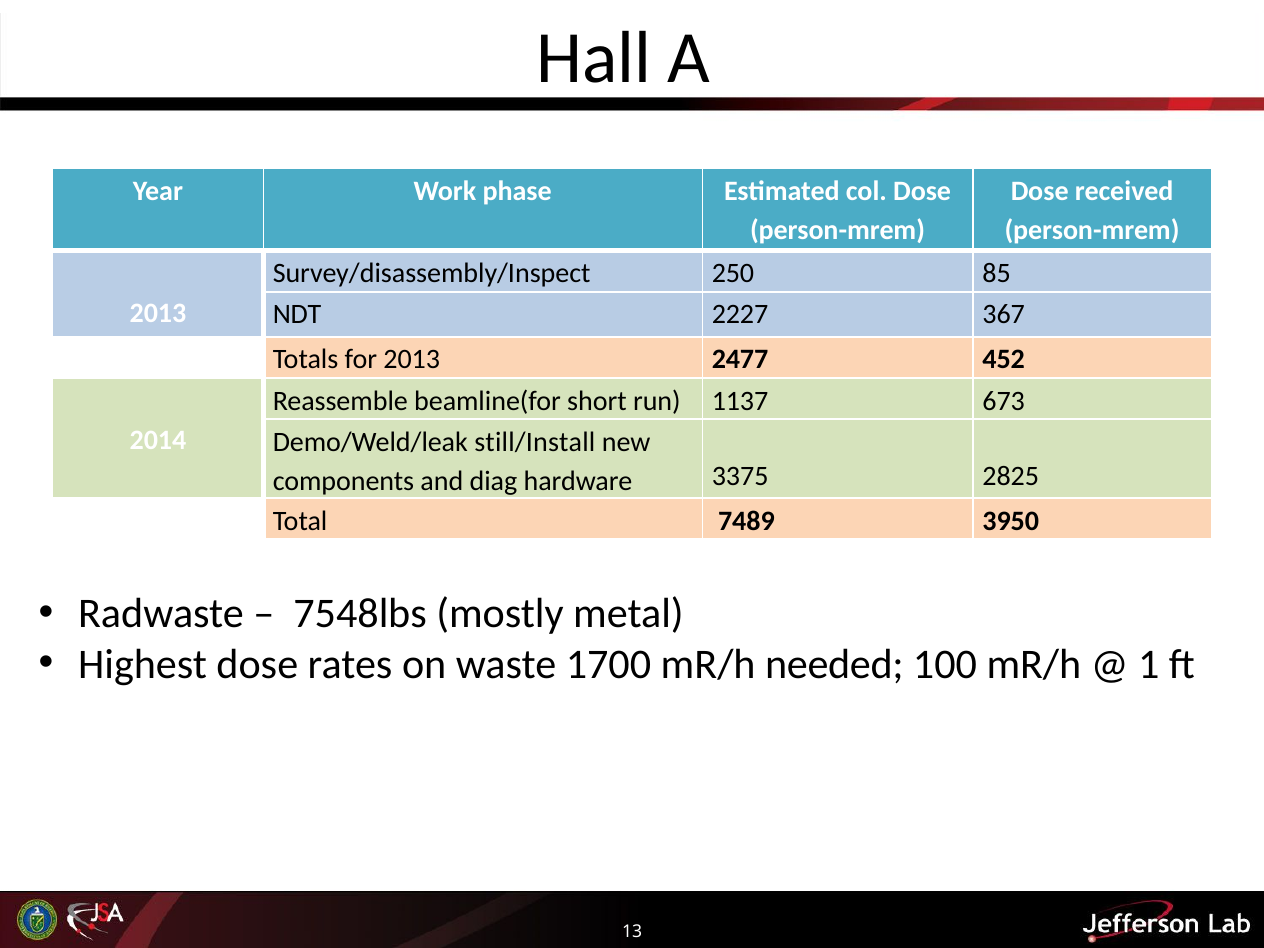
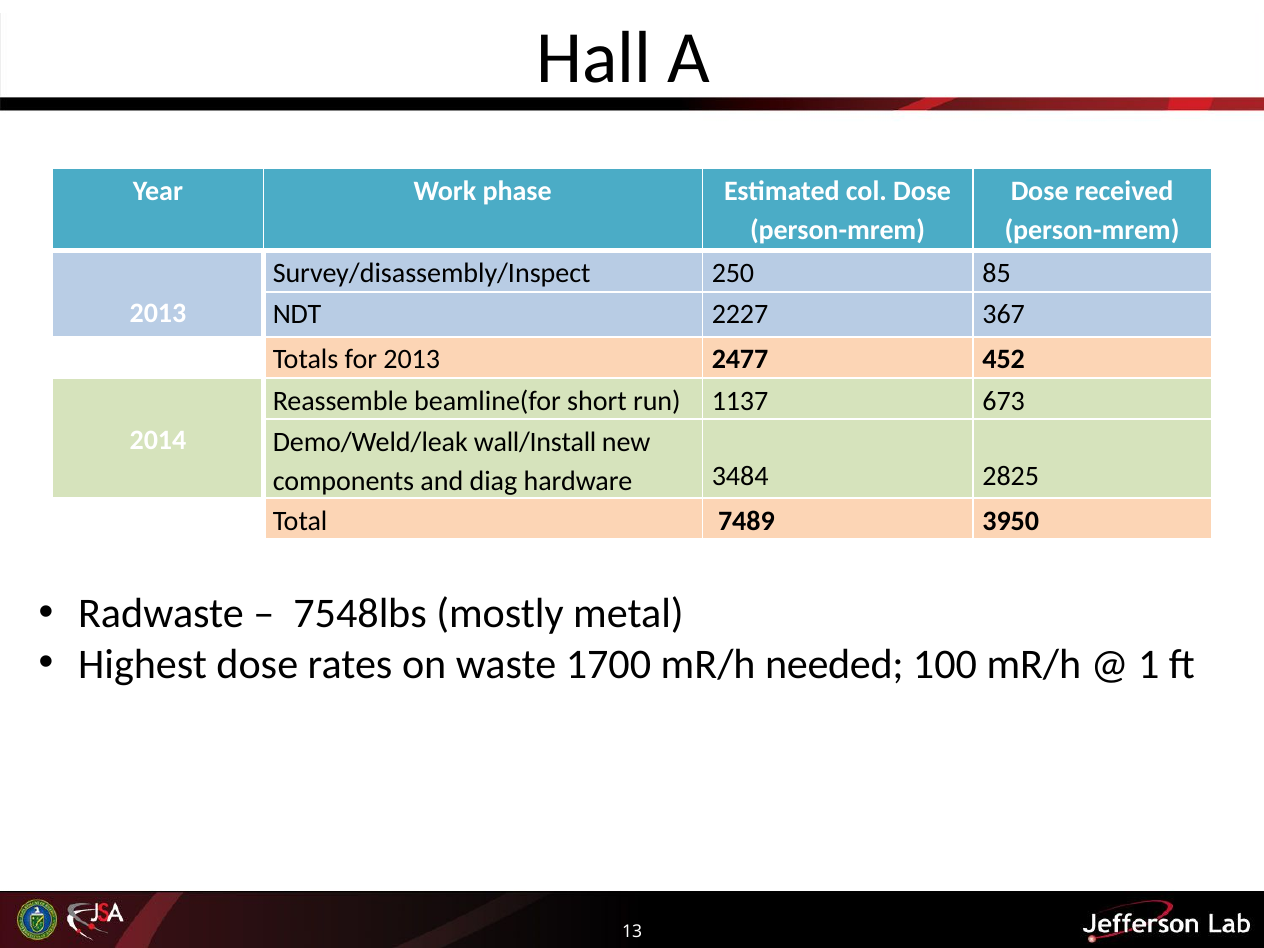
still/Install: still/Install -> wall/Install
3375: 3375 -> 3484
